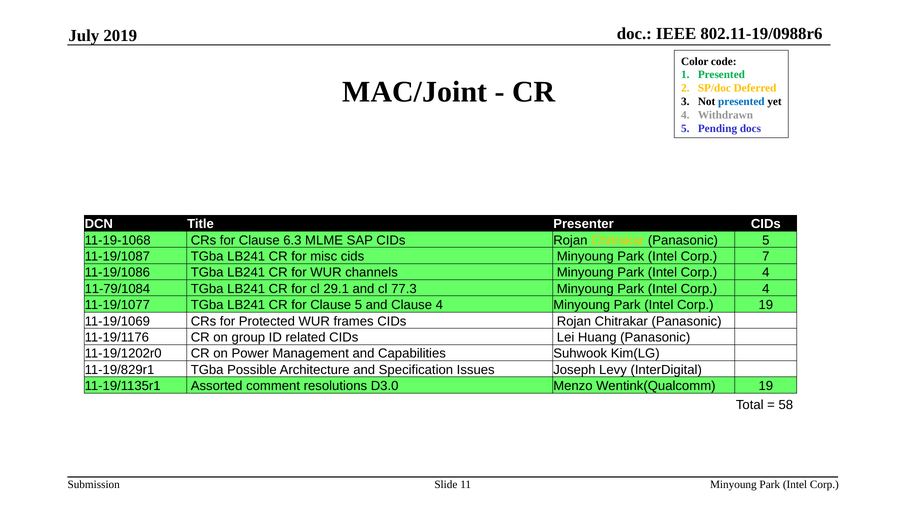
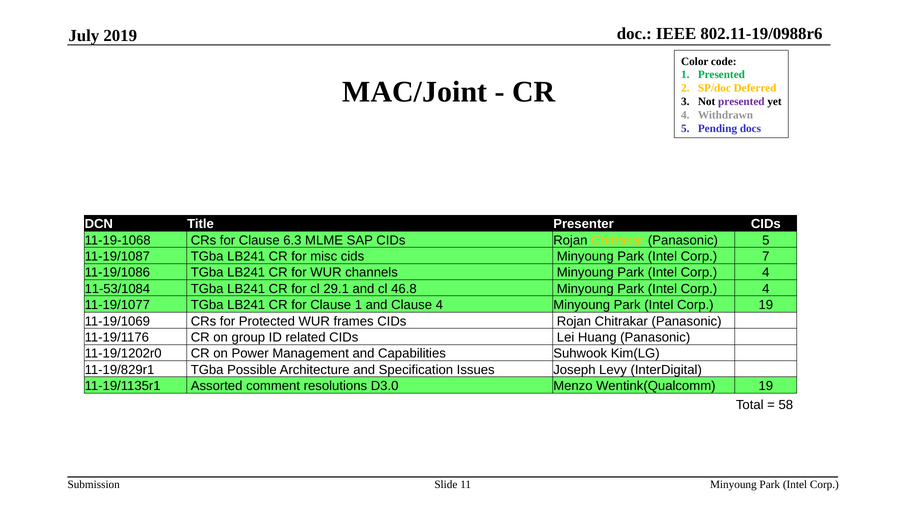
presented at (741, 102) colour: blue -> purple
11-79/1084: 11-79/1084 -> 11-53/1084
77.3: 77.3 -> 46.8
Clause 5: 5 -> 1
